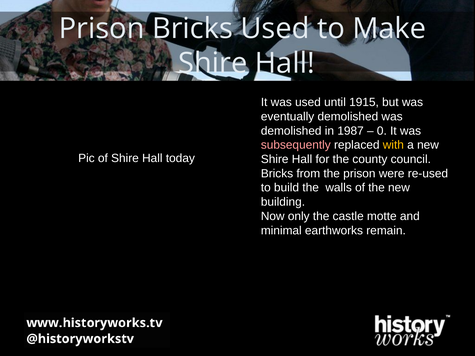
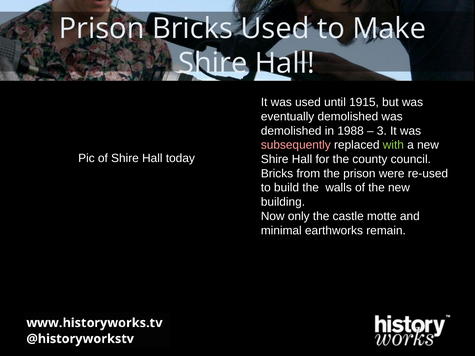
1987: 1987 -> 1988
0: 0 -> 3
with colour: yellow -> light green
